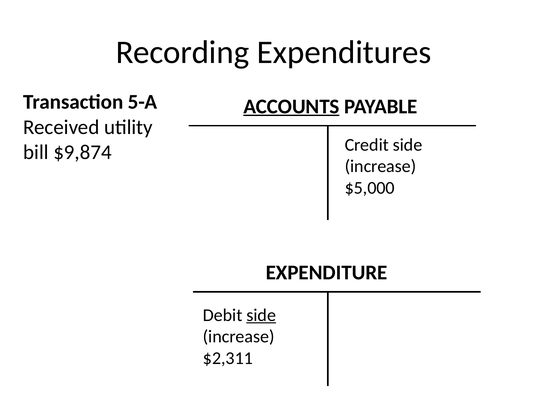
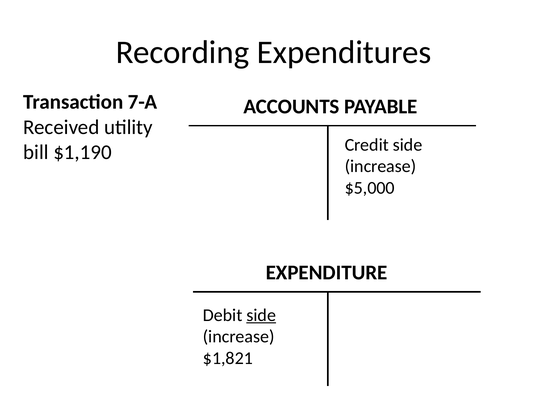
5-A: 5-A -> 7-A
ACCOUNTS underline: present -> none
$9,874: $9,874 -> $1,190
$2,311: $2,311 -> $1,821
